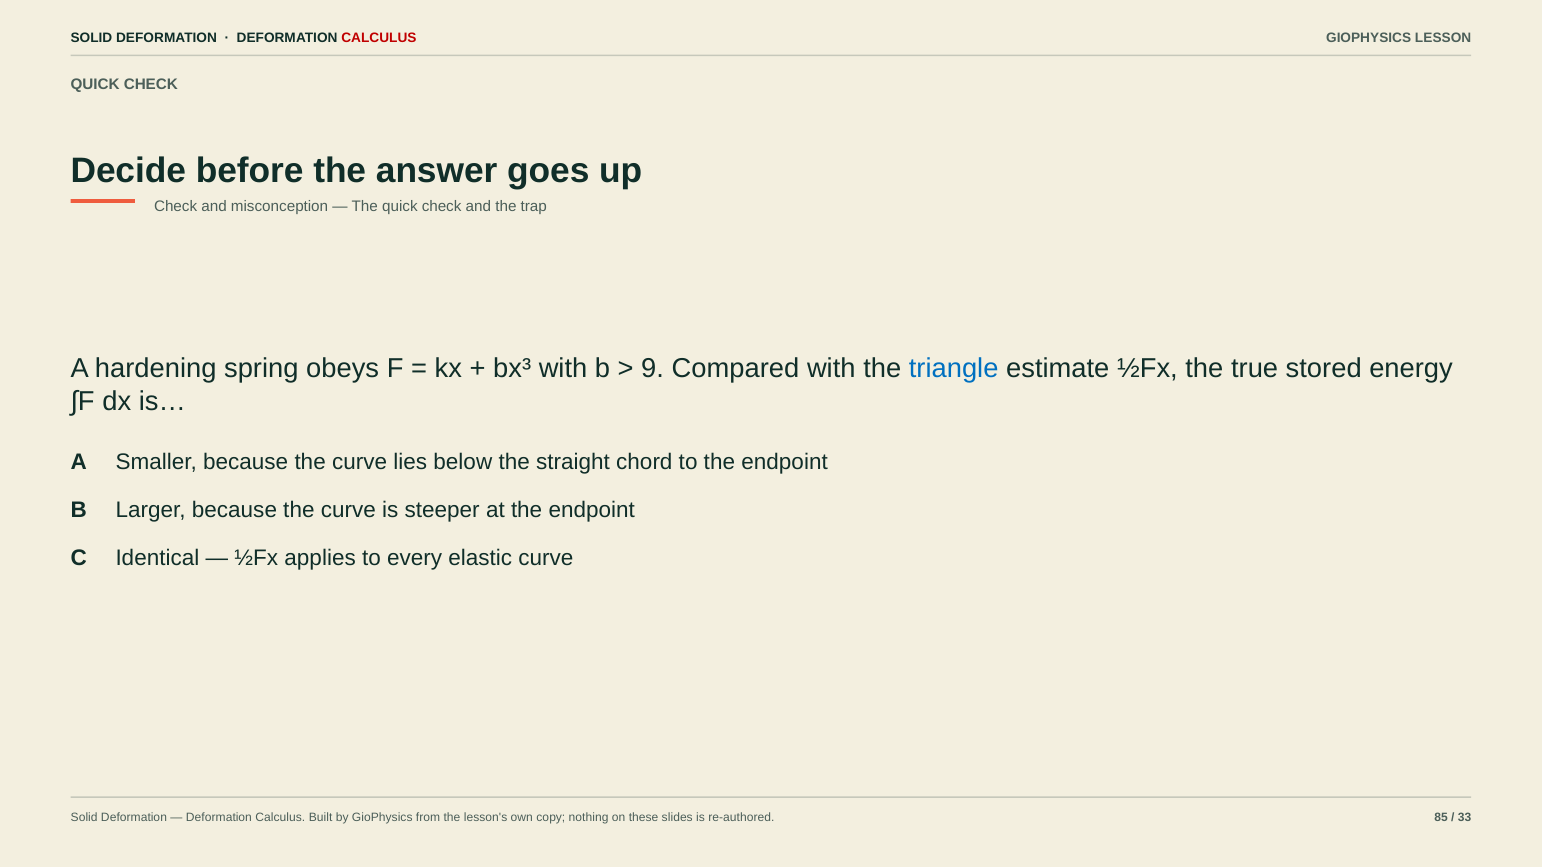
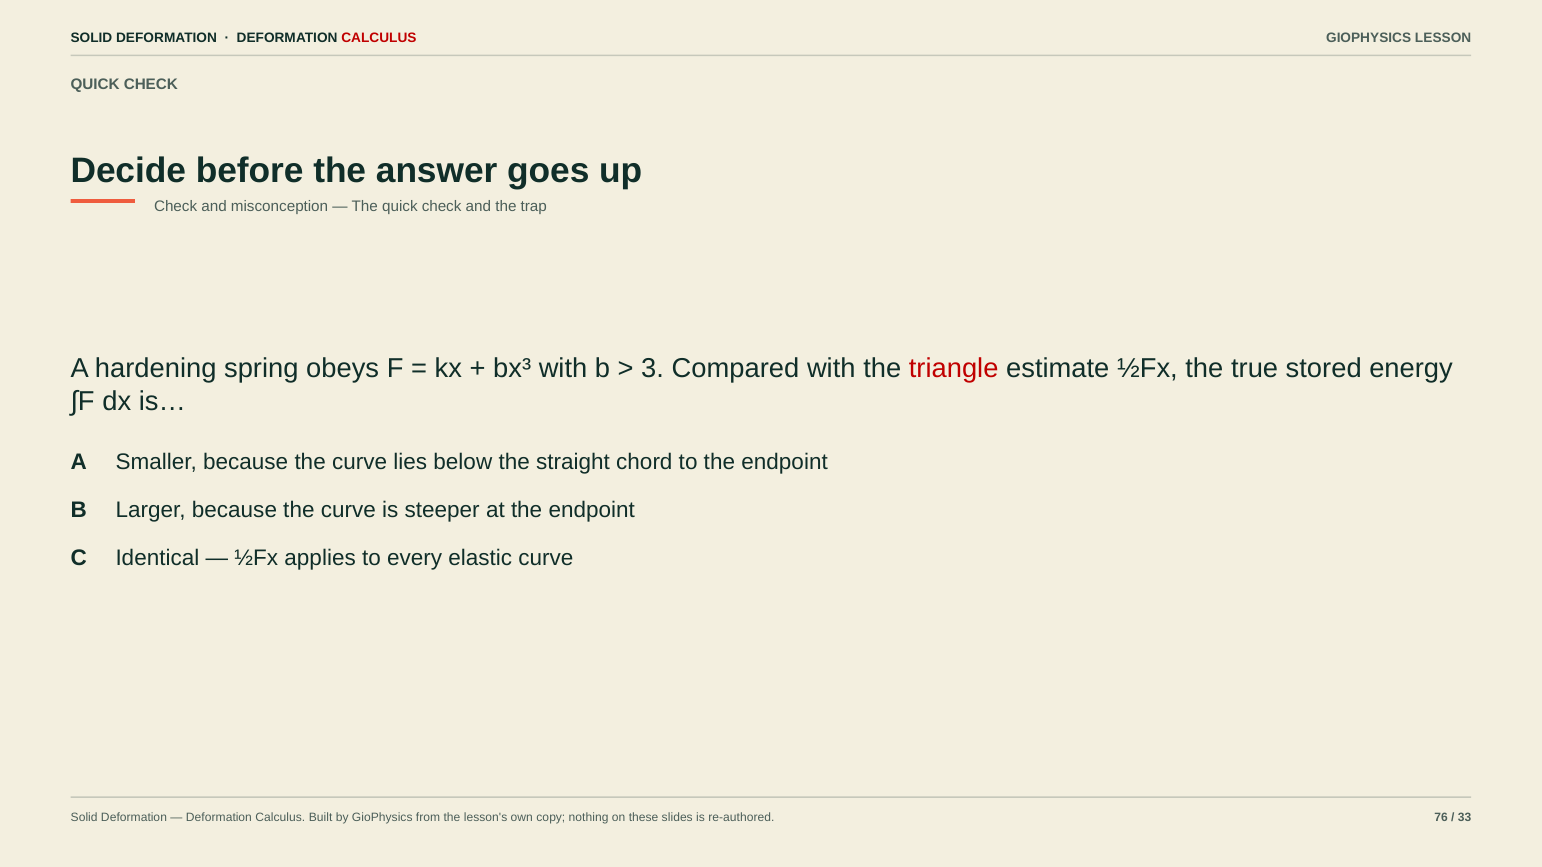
9: 9 -> 3
triangle colour: blue -> red
85: 85 -> 76
